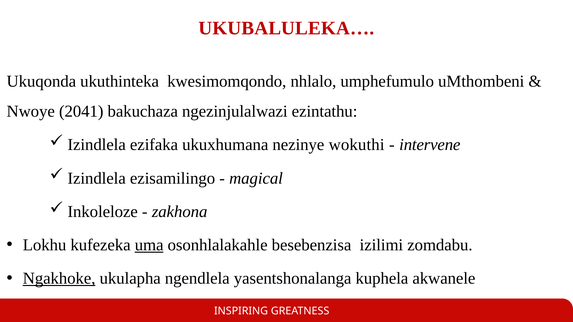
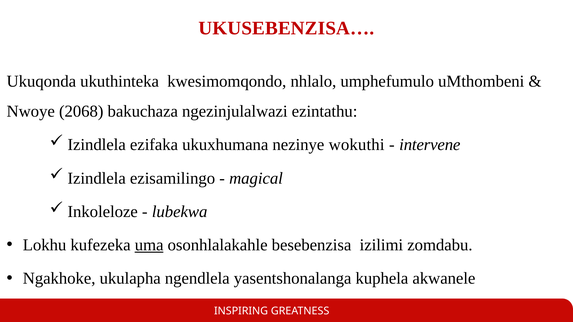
UKUBALULEKA…: UKUBALULEKA… -> UKUSEBENZISA…
2041: 2041 -> 2068
zakhona: zakhona -> lubekwa
Ngakhoke underline: present -> none
